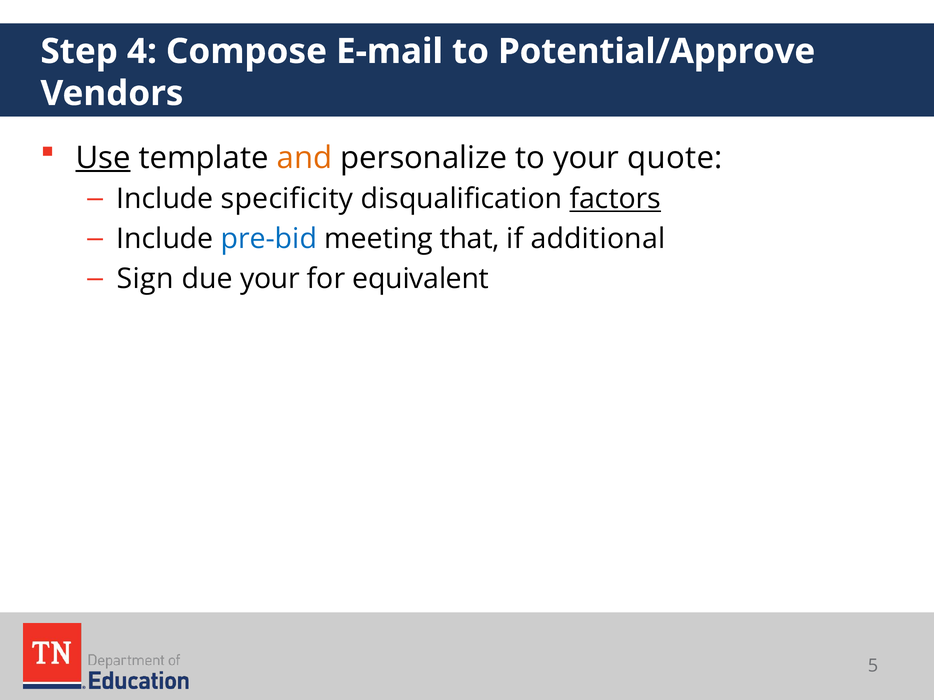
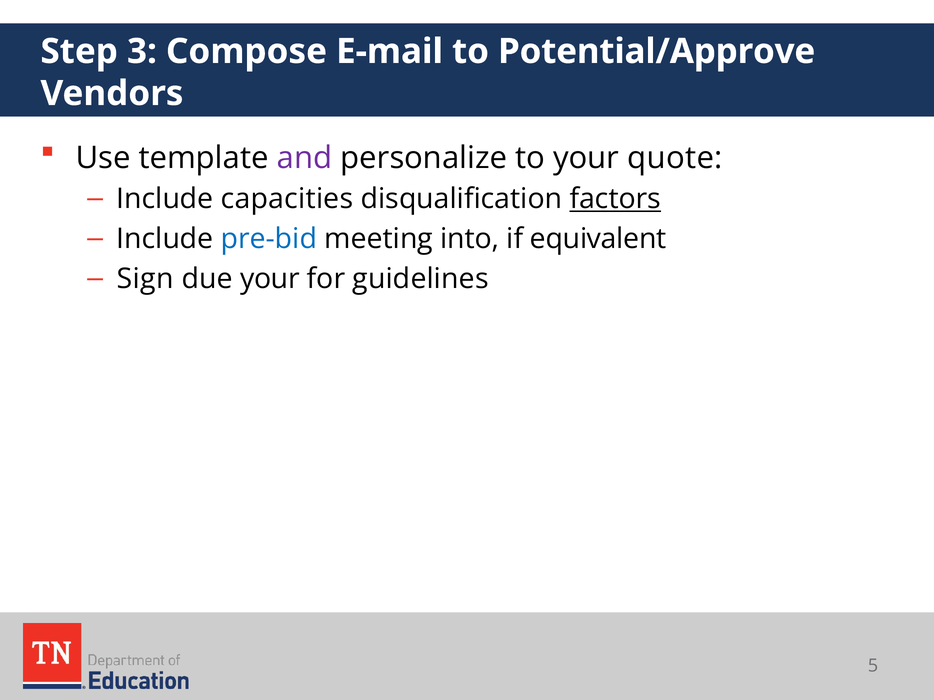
4: 4 -> 3
Use underline: present -> none
and colour: orange -> purple
specificity: specificity -> capacities
that: that -> into
additional: additional -> equivalent
equivalent: equivalent -> guidelines
